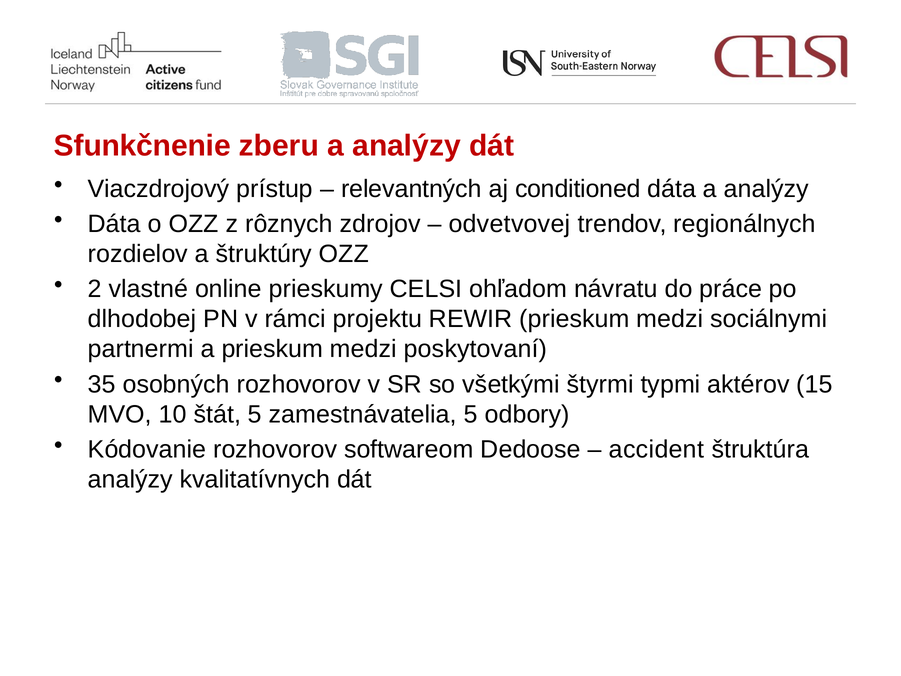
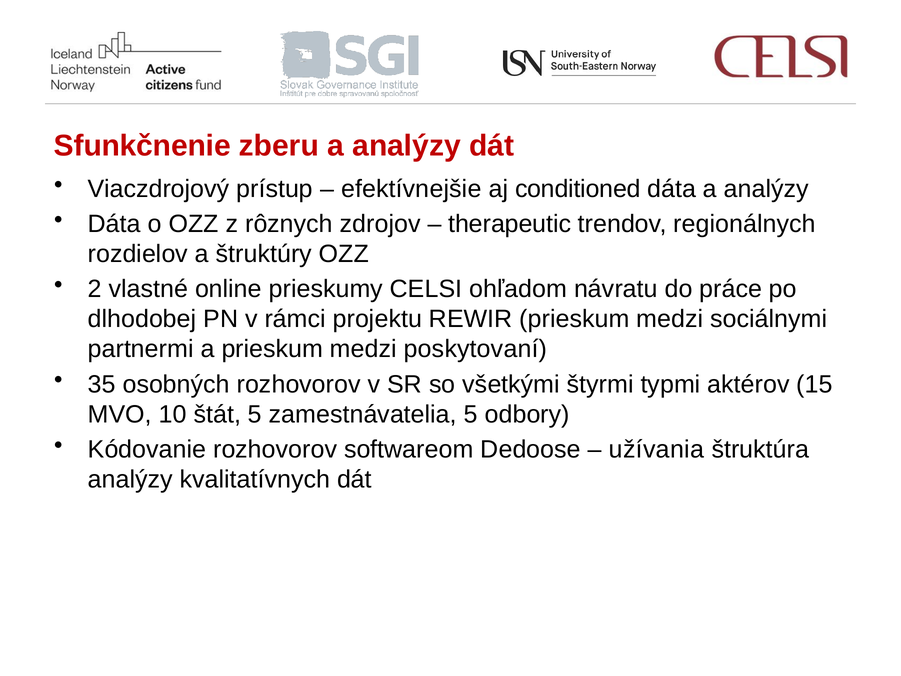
relevantných: relevantných -> efektívnejšie
odvetvovej: odvetvovej -> therapeutic
accident: accident -> užívania
